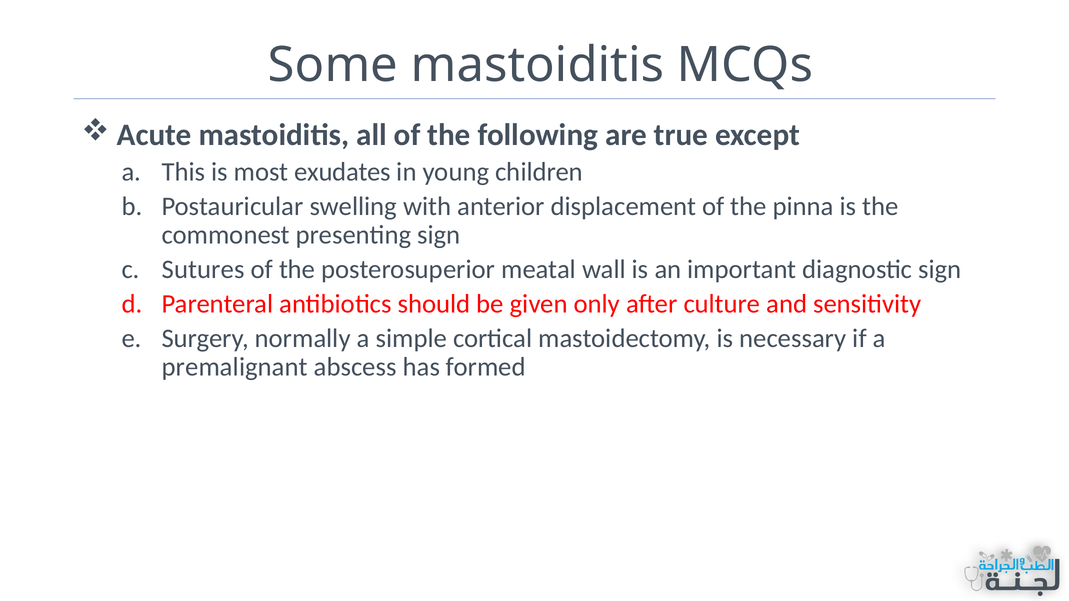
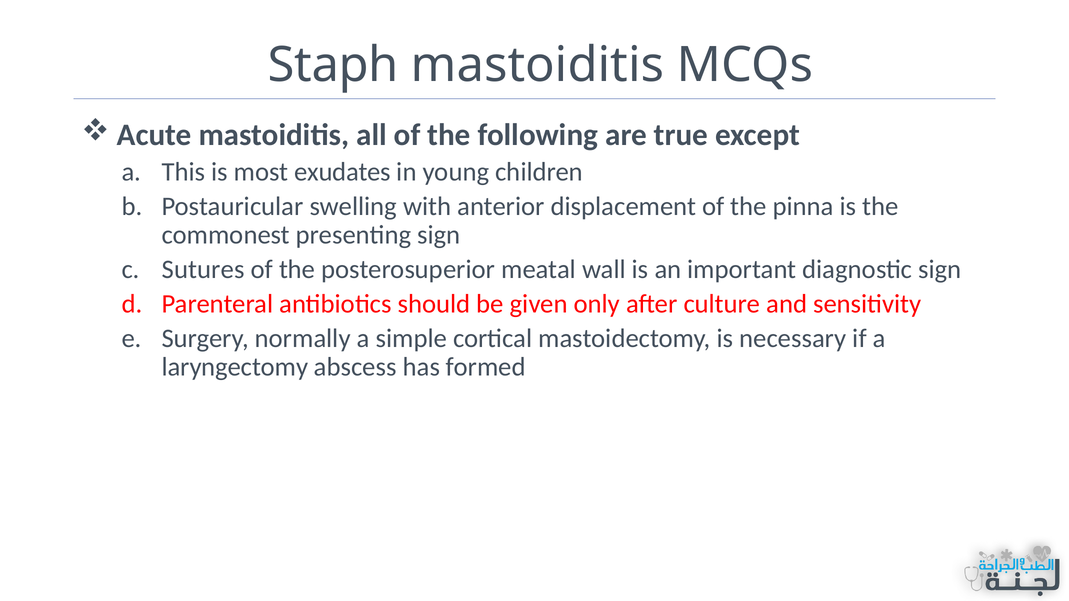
Some: Some -> Staph
premalignant: premalignant -> laryngectomy
